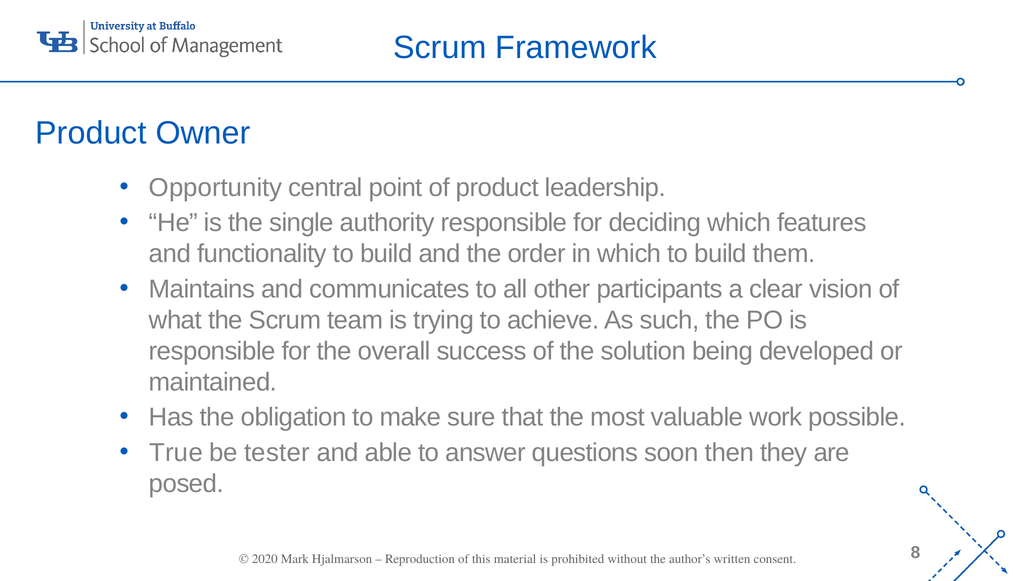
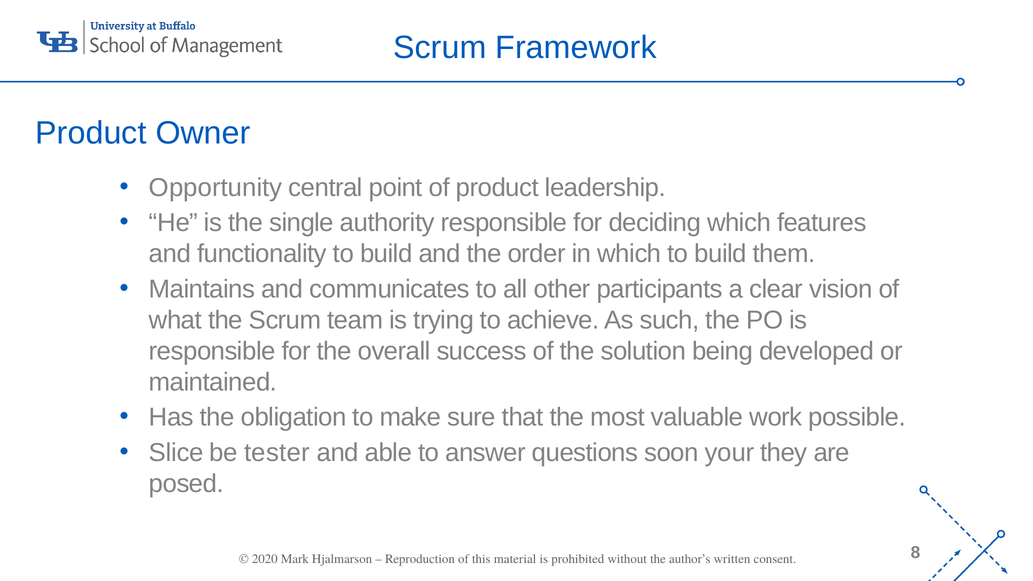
True: True -> Slice
then: then -> your
